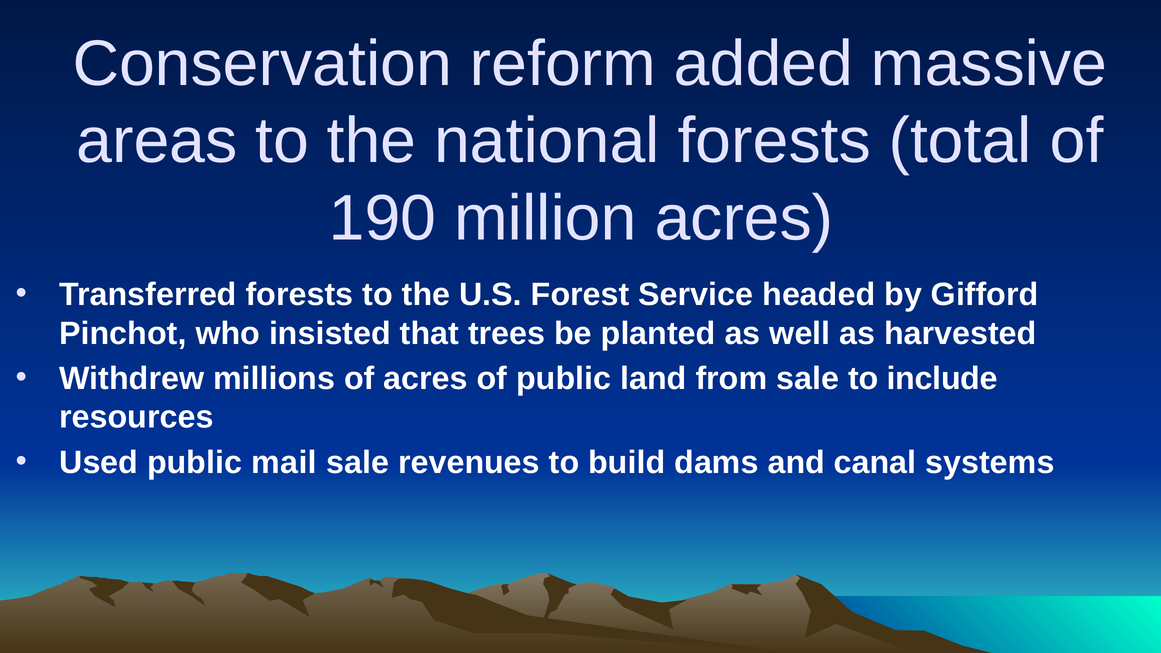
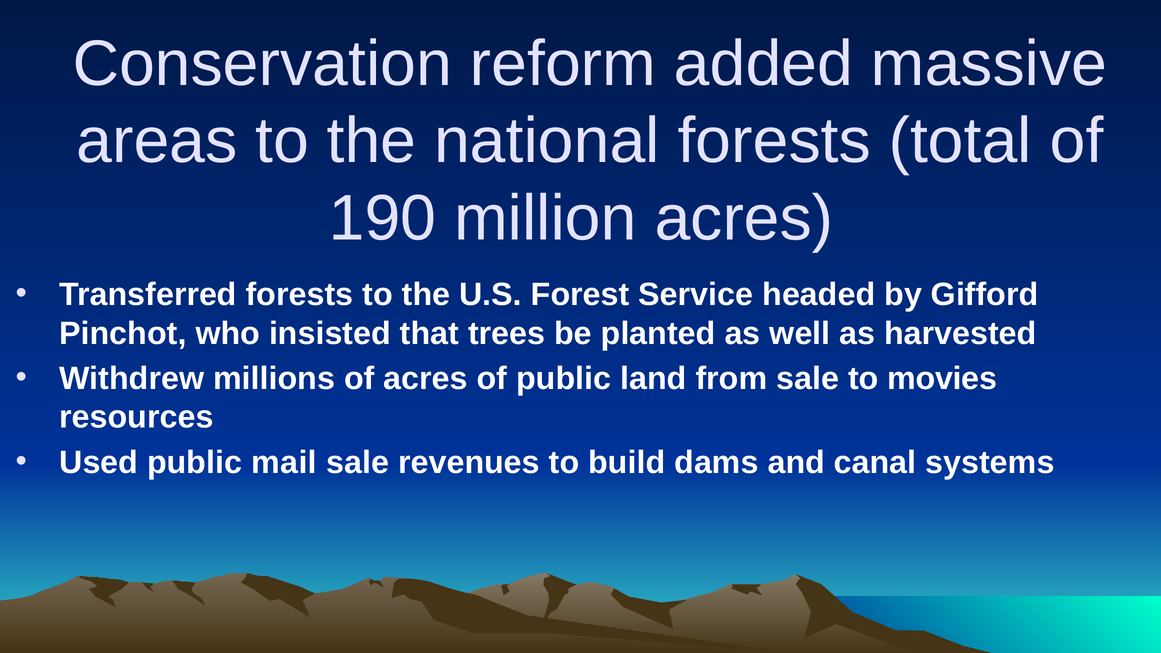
include: include -> movies
